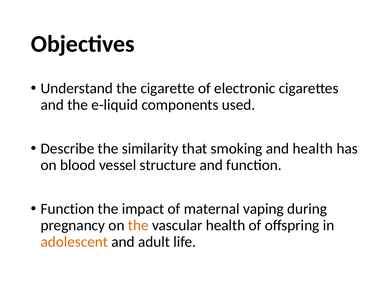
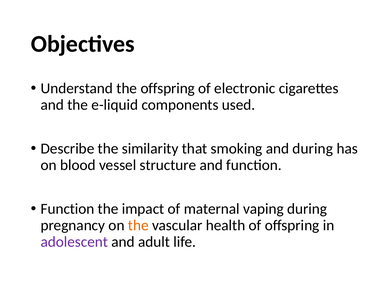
the cigarette: cigarette -> offspring
and health: health -> during
adolescent colour: orange -> purple
